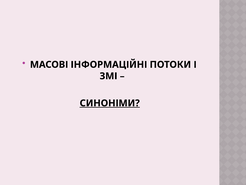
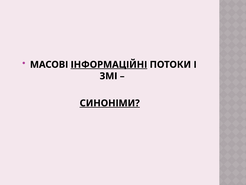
ІНФОРМАЦІЙНІ underline: none -> present
